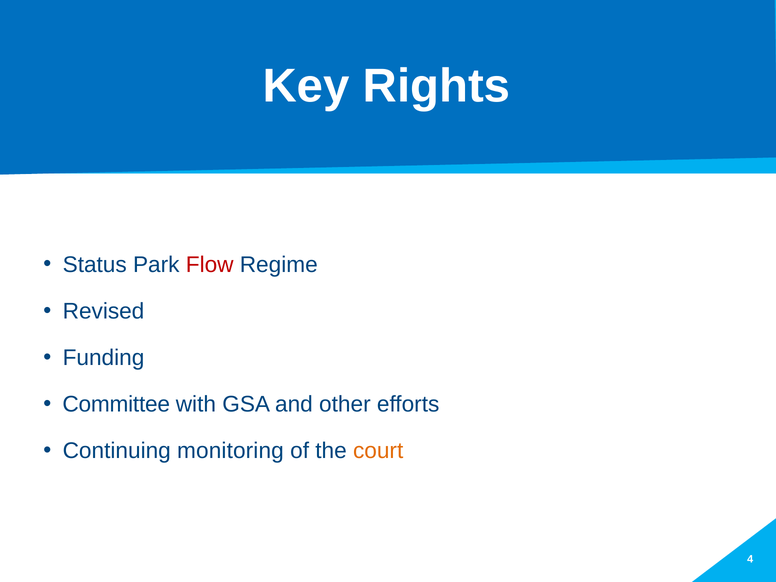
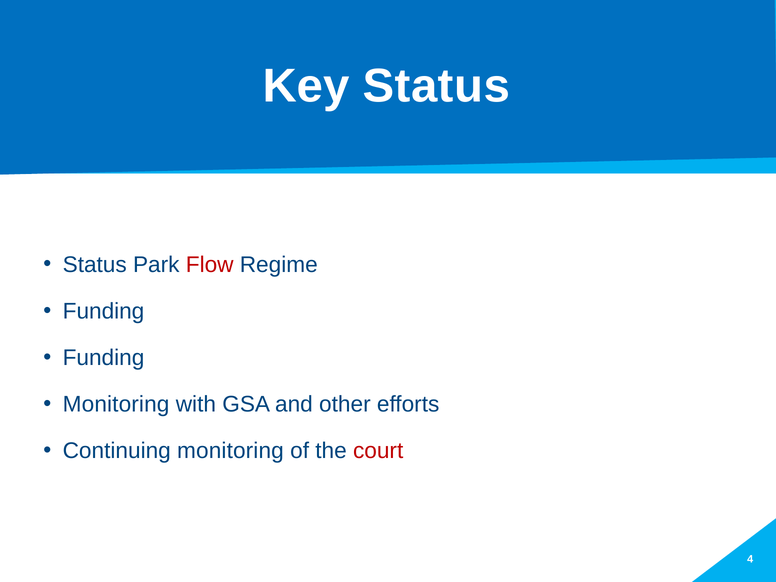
Key Rights: Rights -> Status
Revised at (104, 311): Revised -> Funding
Committee at (116, 404): Committee -> Monitoring
court colour: orange -> red
